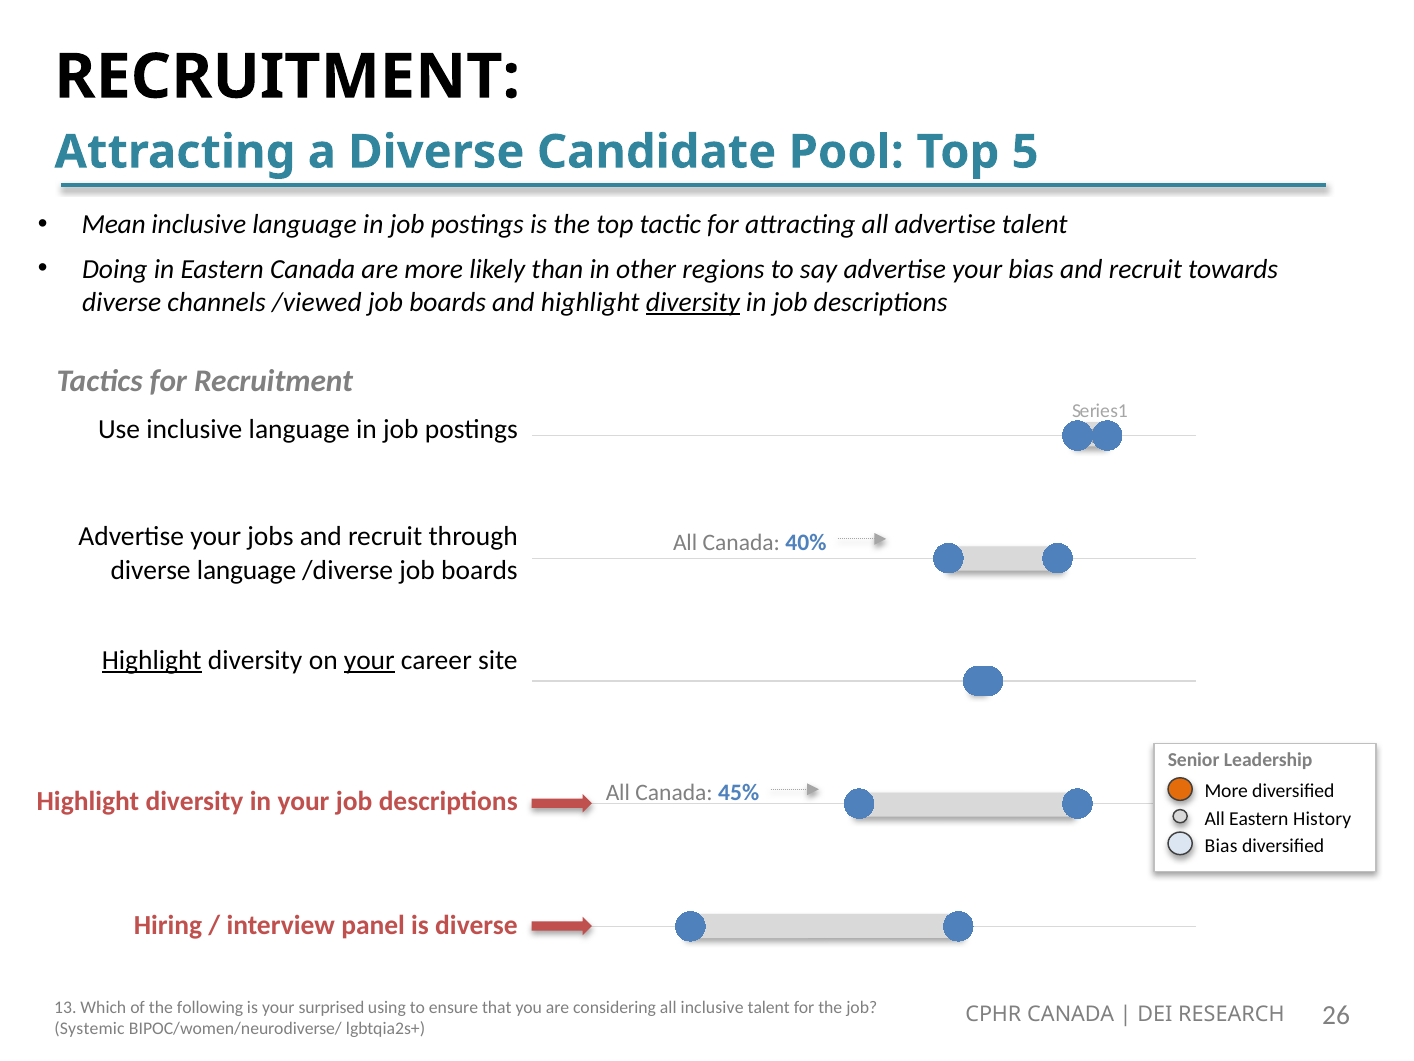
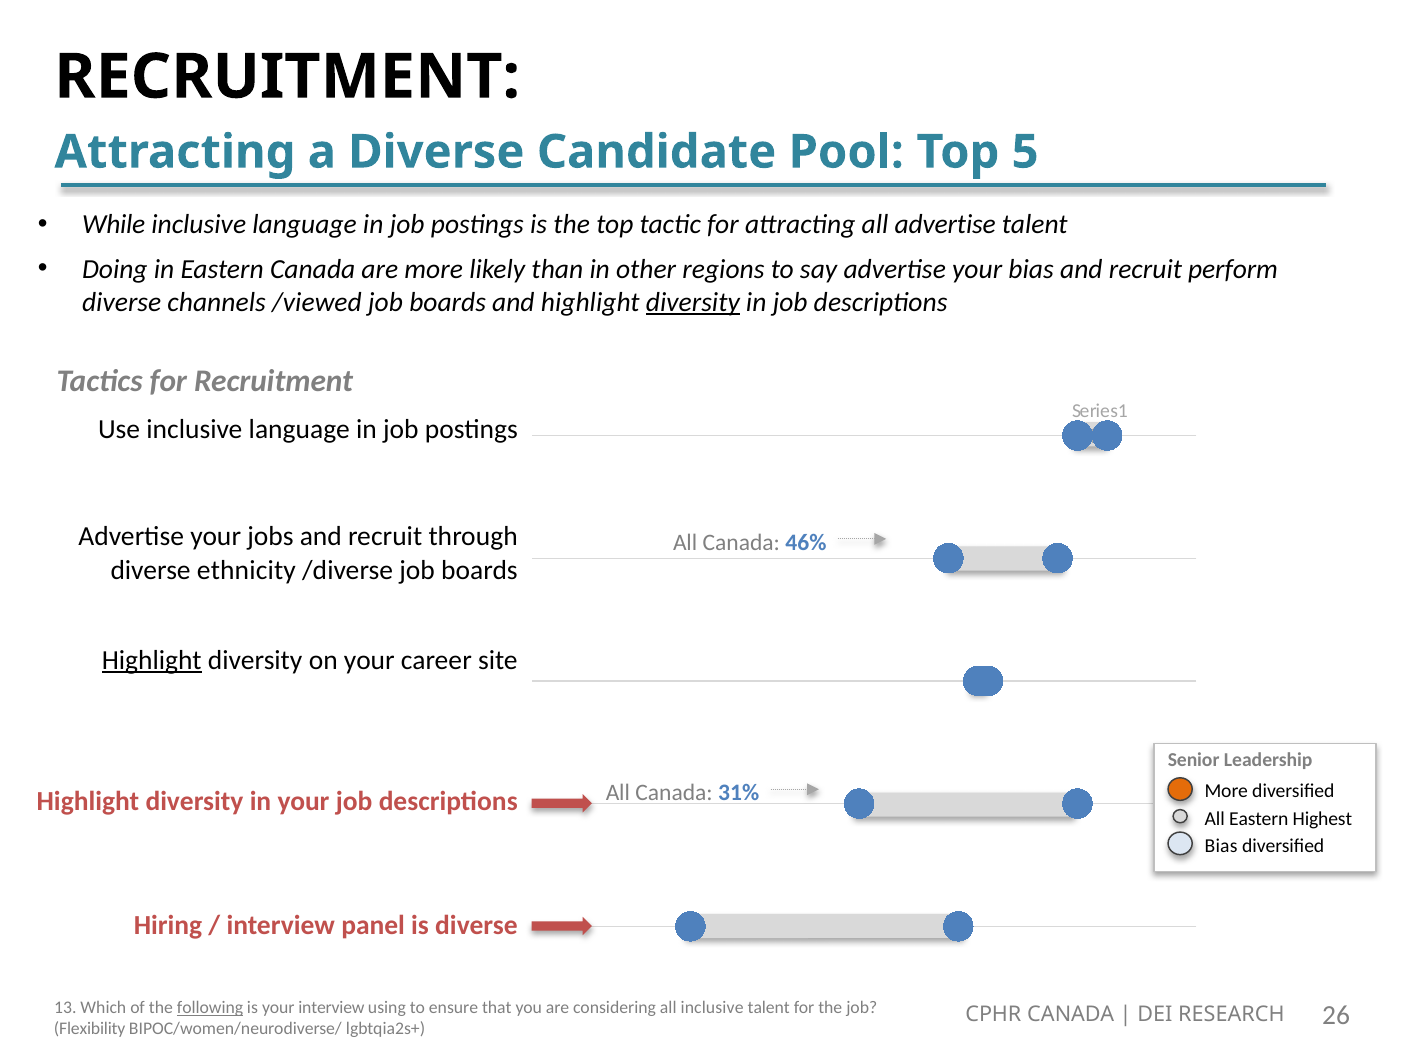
Mean: Mean -> While
towards: towards -> perform
40%: 40% -> 46%
diverse language: language -> ethnicity
your at (369, 660) underline: present -> none
45%: 45% -> 31%
History: History -> Highest
following underline: none -> present
your surprised: surprised -> interview
Systemic: Systemic -> Flexibility
